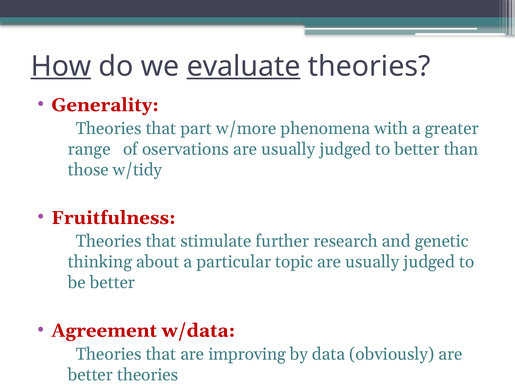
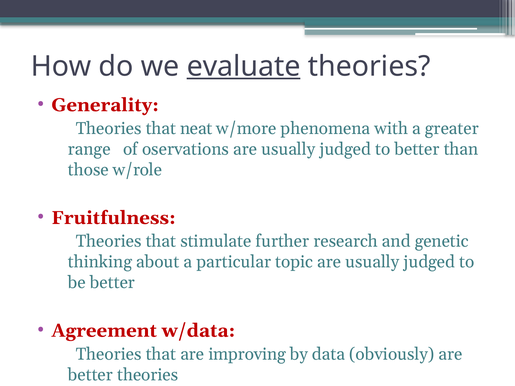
How underline: present -> none
part: part -> neat
w/tidy: w/tidy -> w/role
